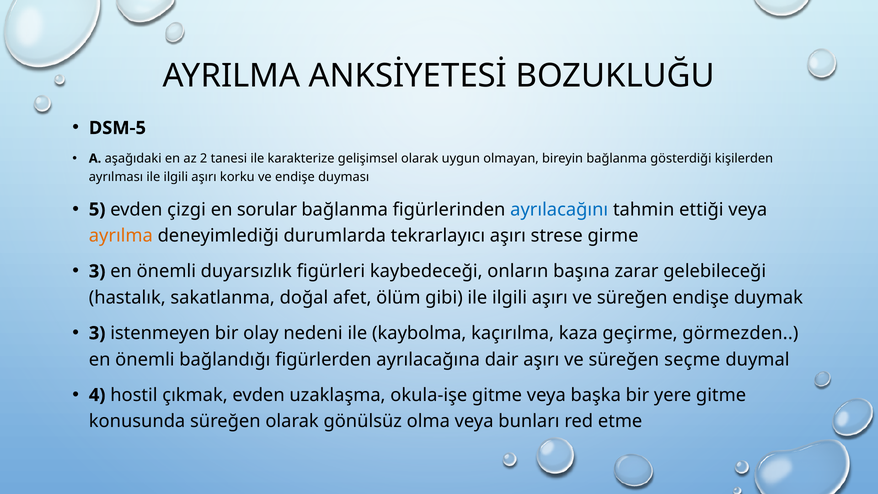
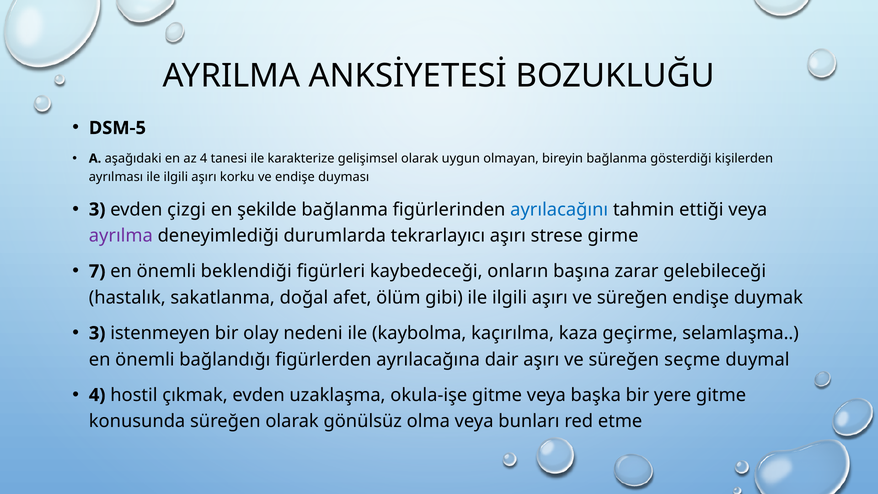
az 2: 2 -> 4
5 at (97, 209): 5 -> 3
sorular: sorular -> şekilde
ayrılma colour: orange -> purple
3 at (97, 271): 3 -> 7
duyarsızlık: duyarsızlık -> beklendiği
görmezden: görmezden -> selamlaşma
